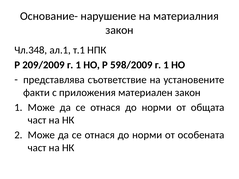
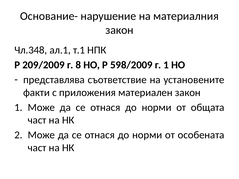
209/2009 г 1: 1 -> 8
